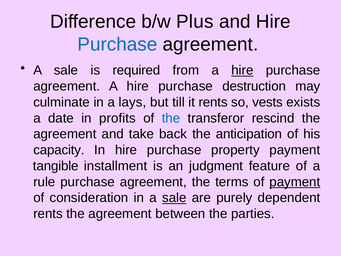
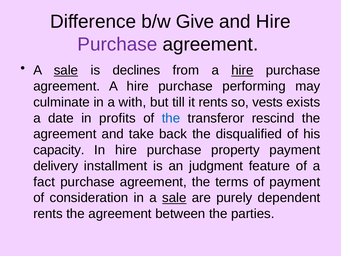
Plus: Plus -> Give
Purchase at (117, 44) colour: blue -> purple
sale at (66, 70) underline: none -> present
required: required -> declines
destruction: destruction -> performing
lays: lays -> with
anticipation: anticipation -> disqualified
tangible: tangible -> delivery
rule: rule -> fact
payment at (295, 182) underline: present -> none
